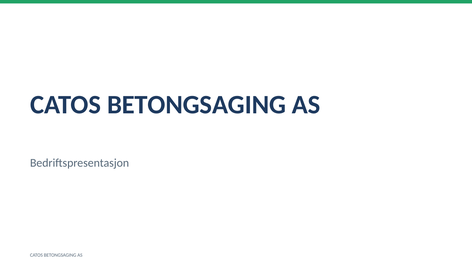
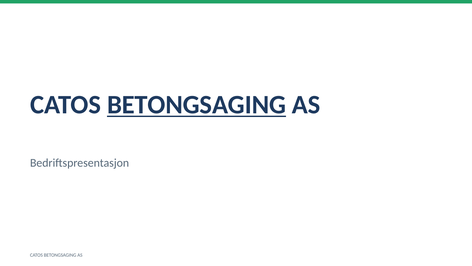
BETONGSAGING at (197, 105) underline: none -> present
